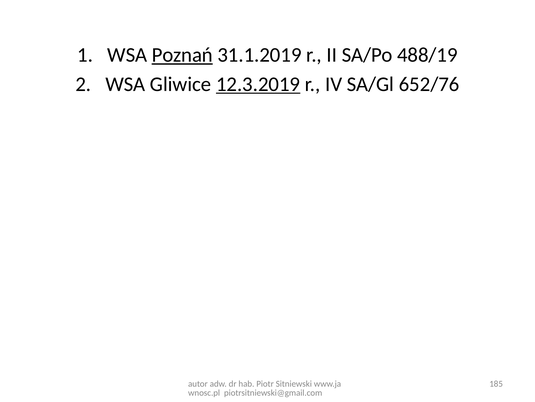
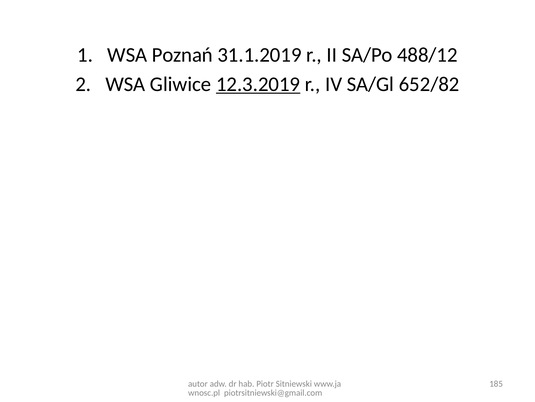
Poznań underline: present -> none
488/19: 488/19 -> 488/12
652/76: 652/76 -> 652/82
